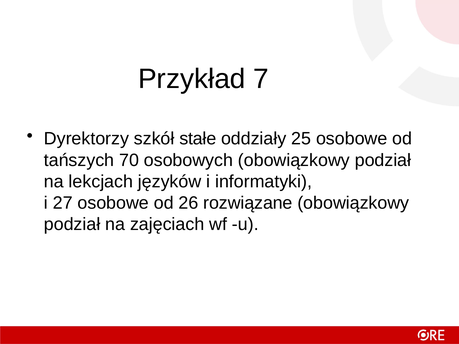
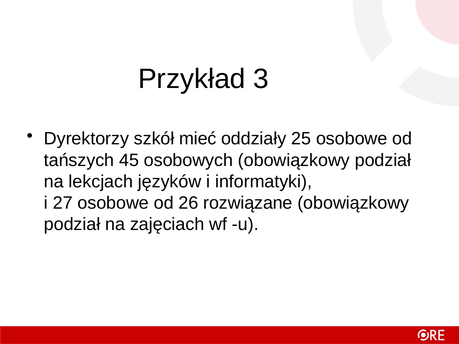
7: 7 -> 3
stałe: stałe -> mieć
70: 70 -> 45
